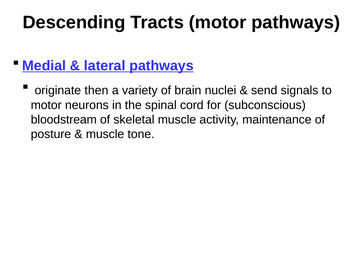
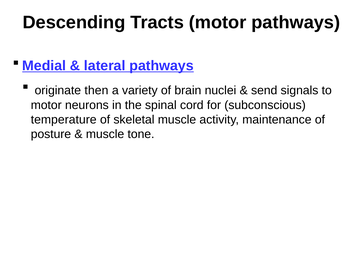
bloodstream: bloodstream -> temperature
